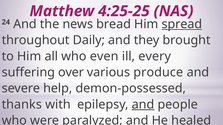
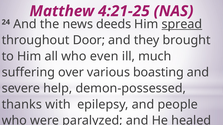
4:25-25: 4:25-25 -> 4:21-25
bread: bread -> deeds
Daily: Daily -> Door
every: every -> much
produce: produce -> boasting
and at (143, 105) underline: present -> none
